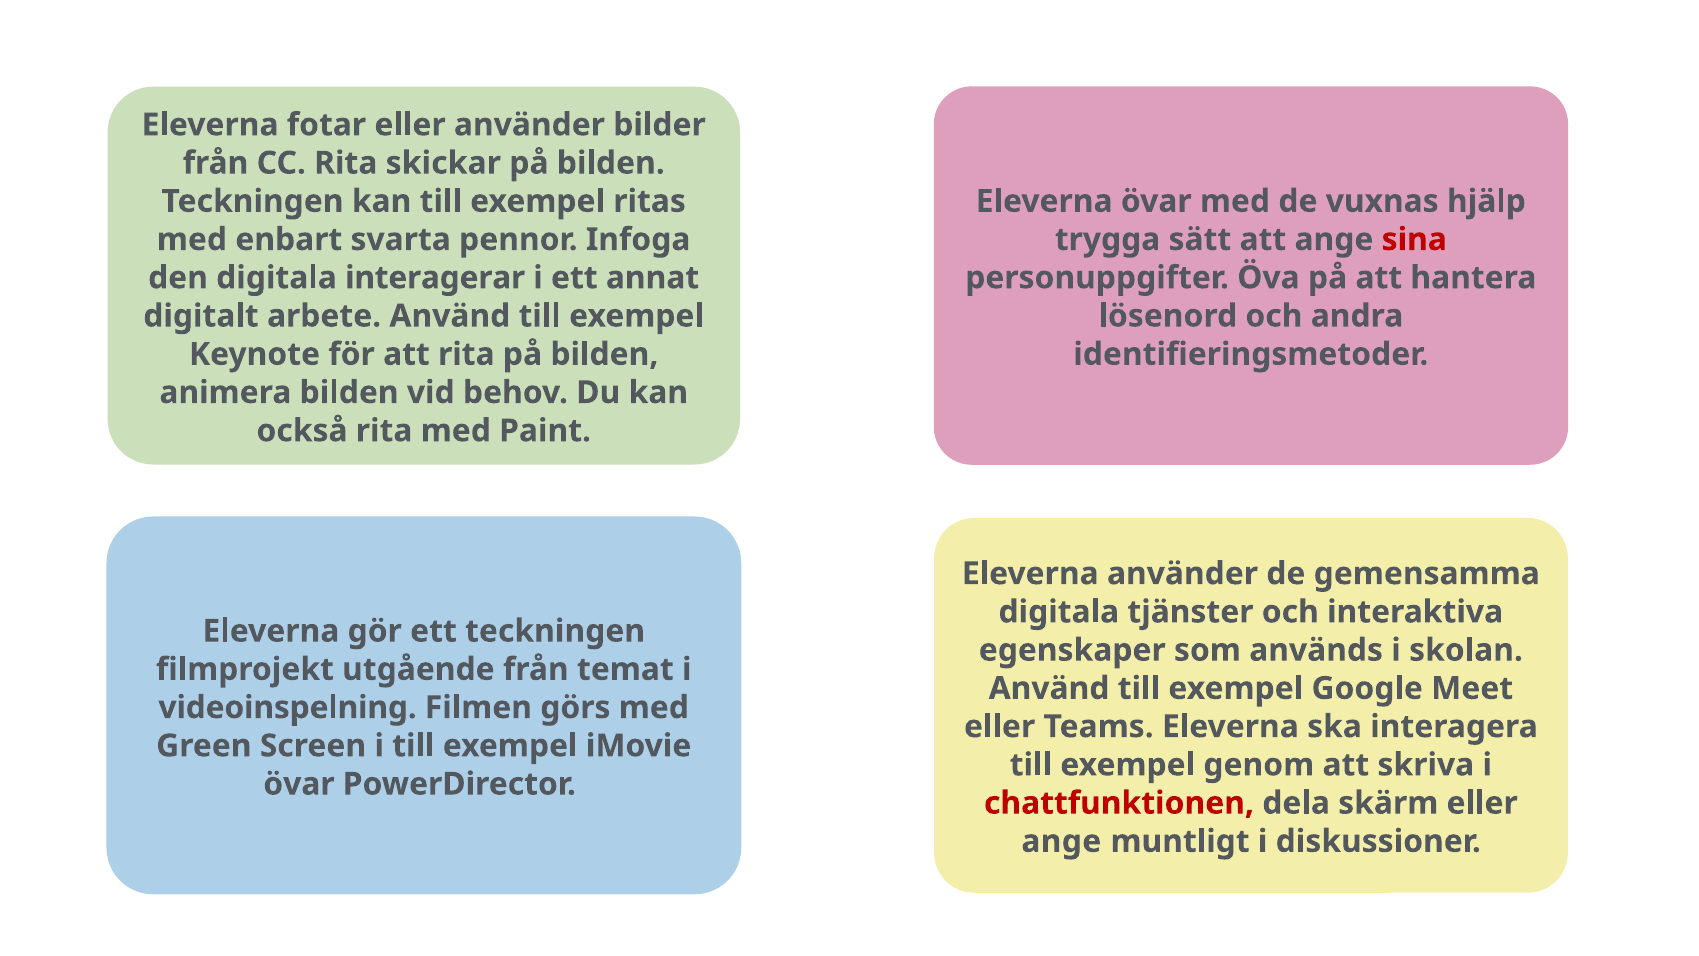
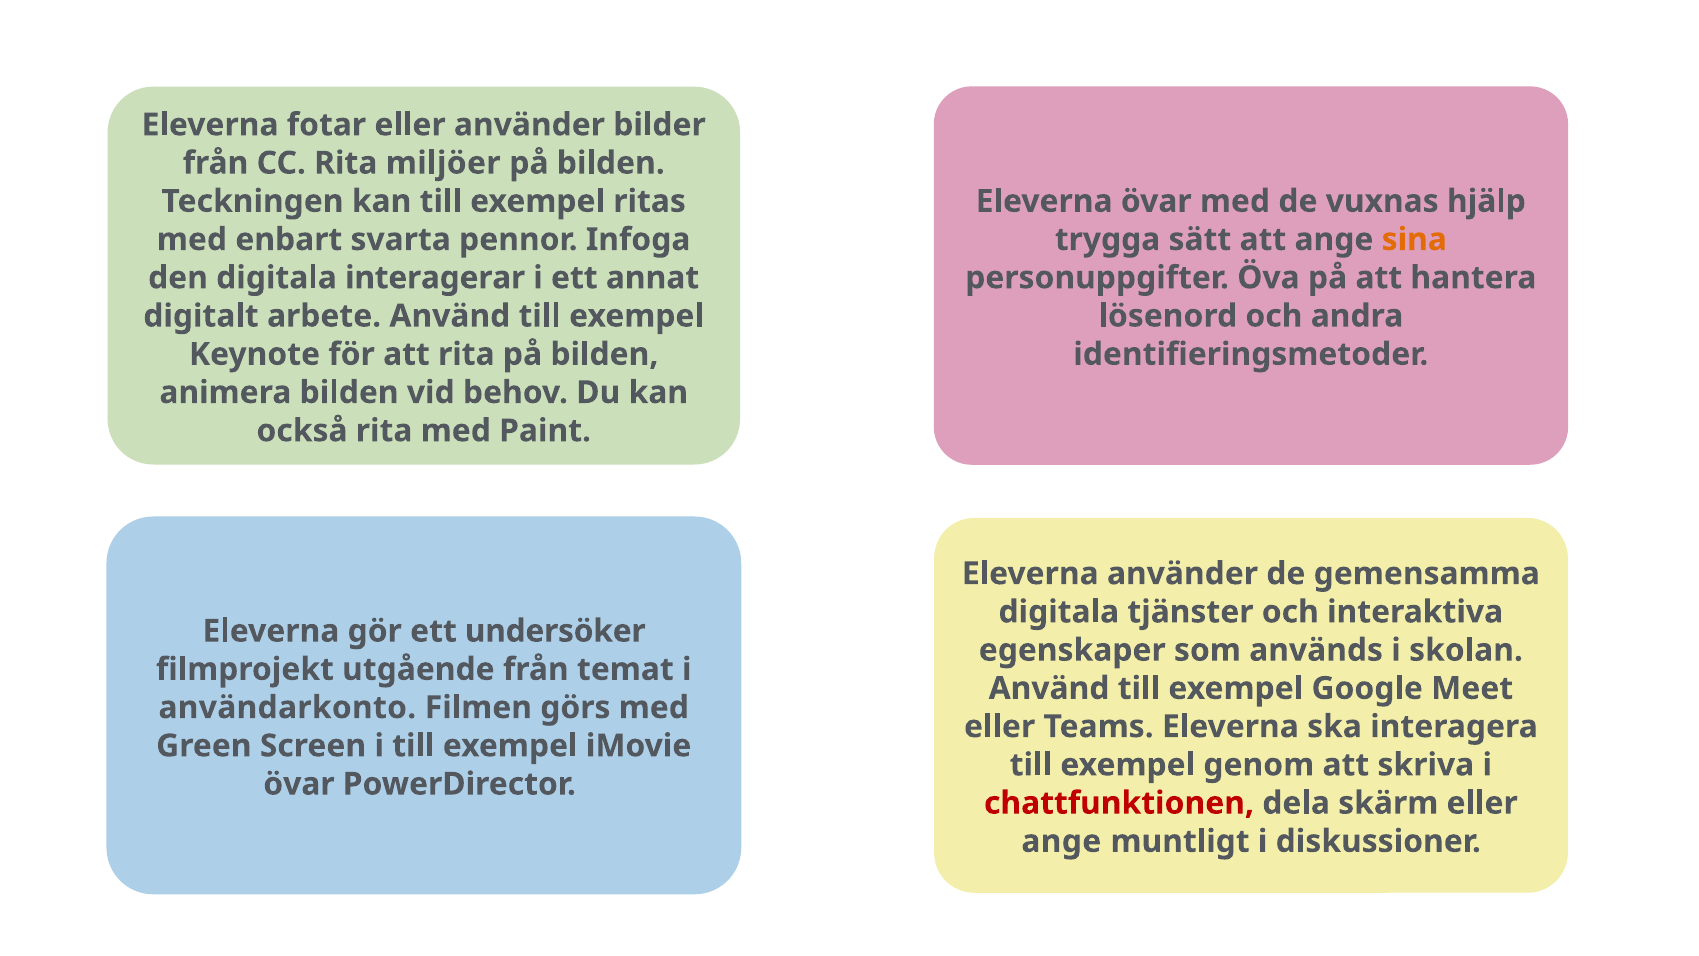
skickar: skickar -> miljöer
sina colour: red -> orange
ett teckningen: teckningen -> undersöker
videoinspelning: videoinspelning -> användarkonto
